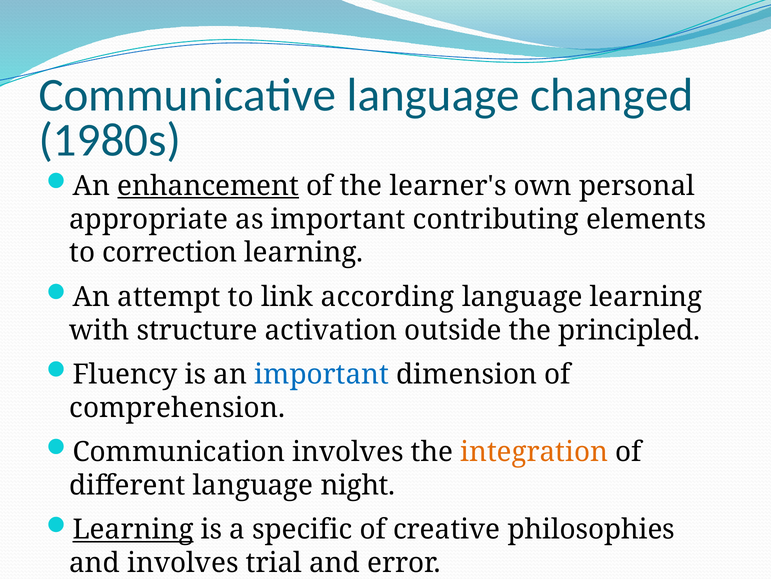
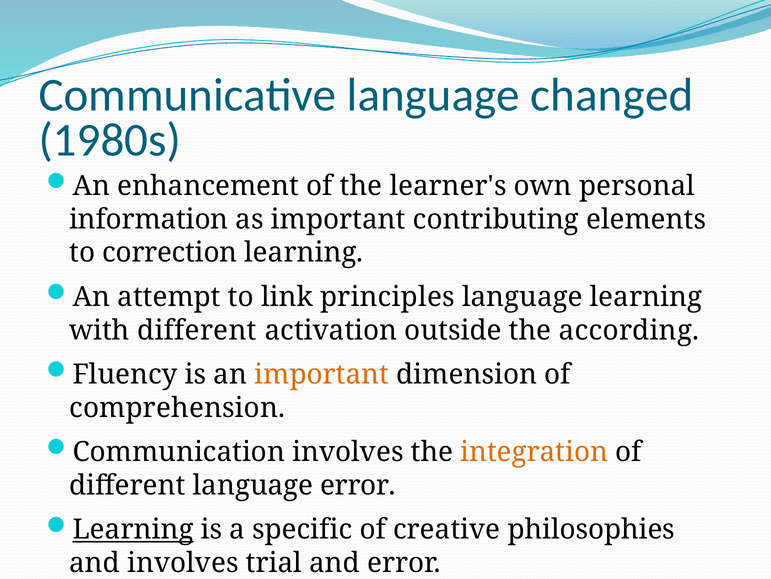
enhancement underline: present -> none
appropriate: appropriate -> information
according: according -> principles
with structure: structure -> different
principled: principled -> according
important at (322, 374) colour: blue -> orange
language night: night -> error
